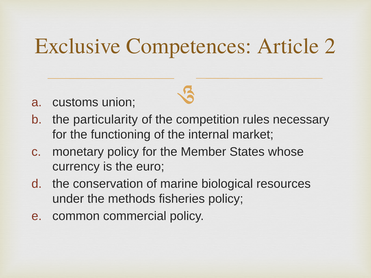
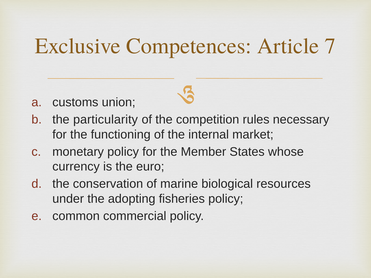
2: 2 -> 7
methods: methods -> adopting
